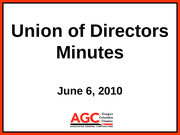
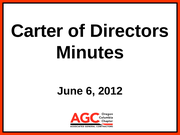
Union: Union -> Carter
2010: 2010 -> 2012
